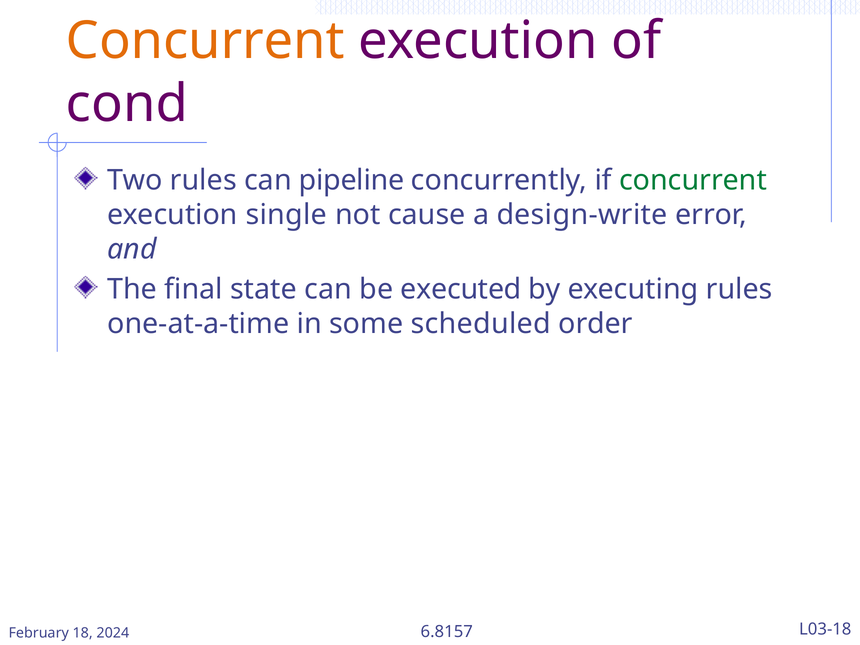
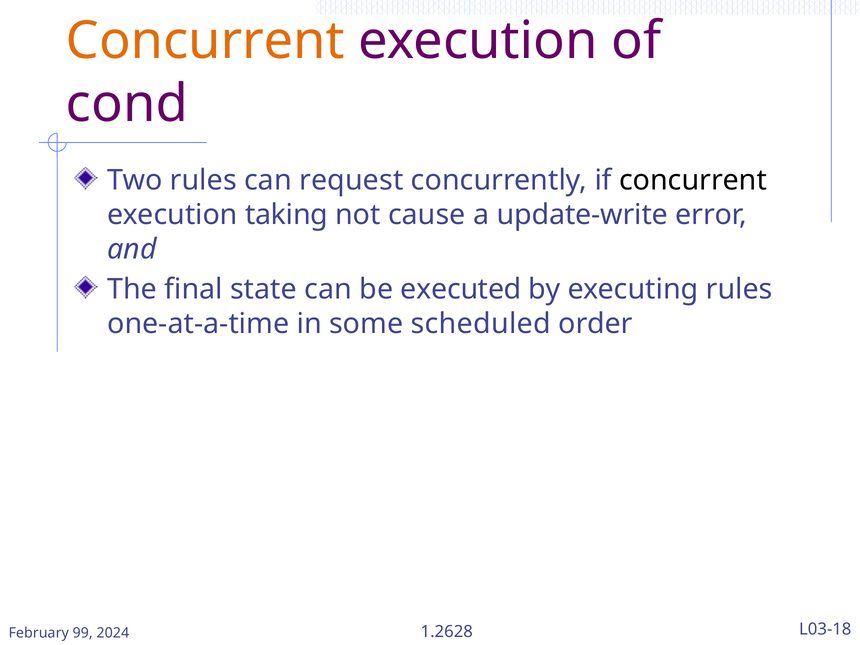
pipeline: pipeline -> request
concurrent at (693, 180) colour: green -> black
single: single -> taking
design-write: design-write -> update-write
6.8157: 6.8157 -> 1.2628
18: 18 -> 99
